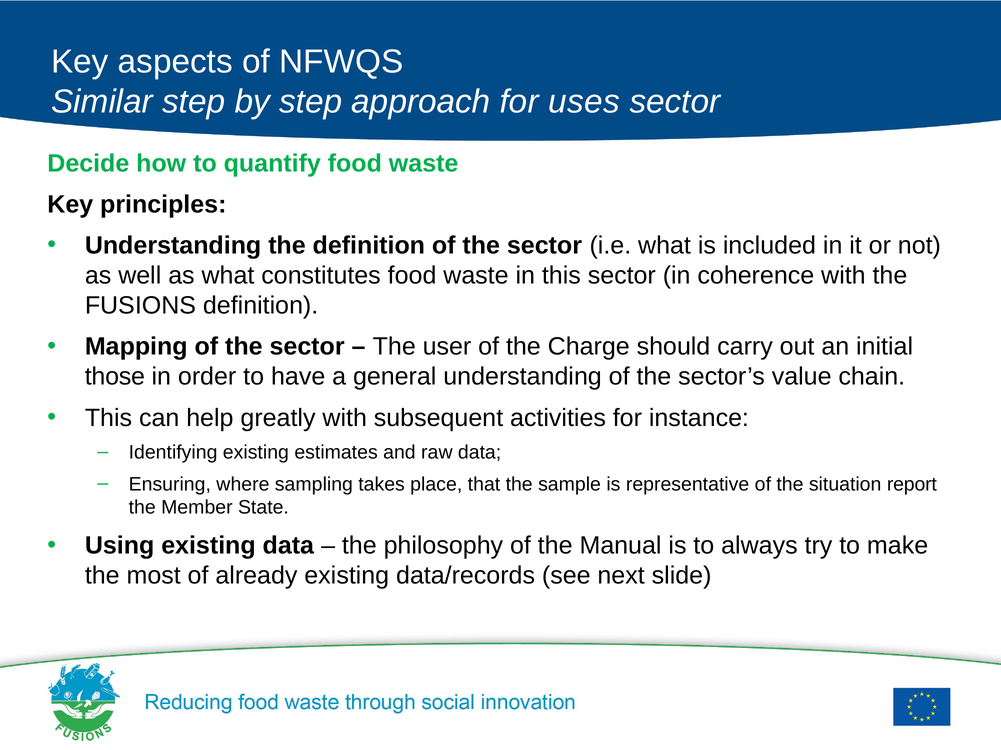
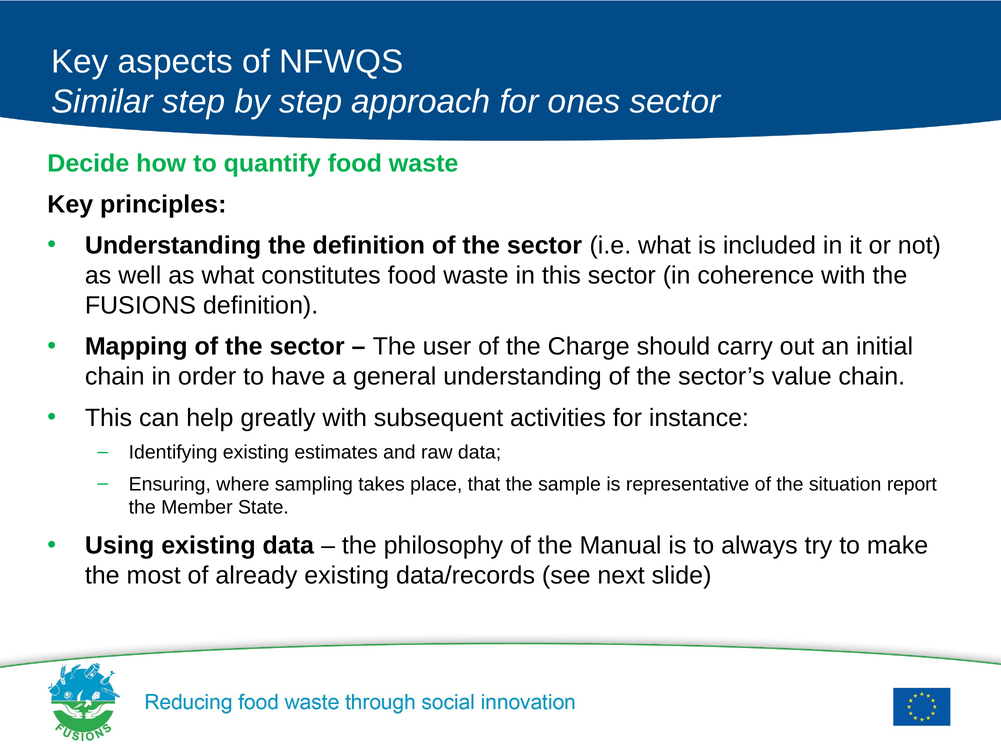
uses: uses -> ones
those at (115, 377): those -> chain
